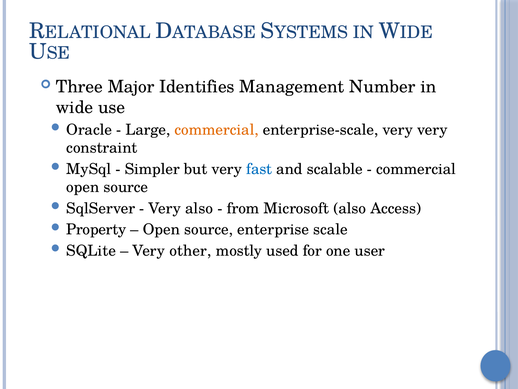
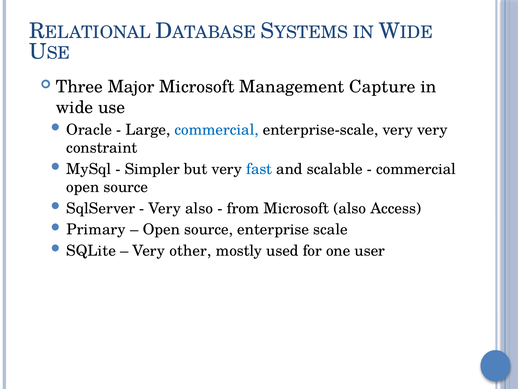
Major Identifies: Identifies -> Microsoft
Number: Number -> Capture
commercial at (217, 130) colour: orange -> blue
Property: Property -> Primary
